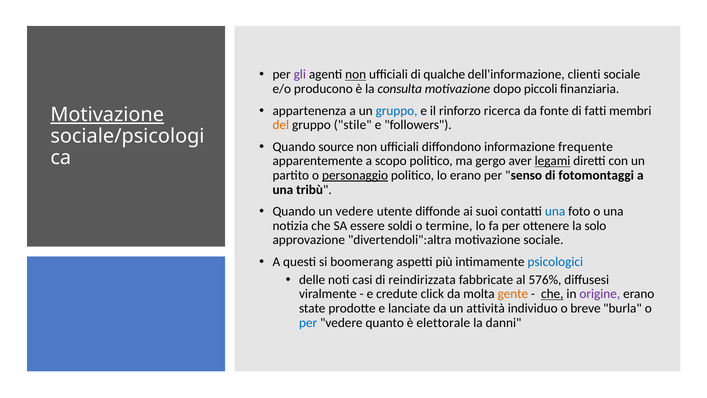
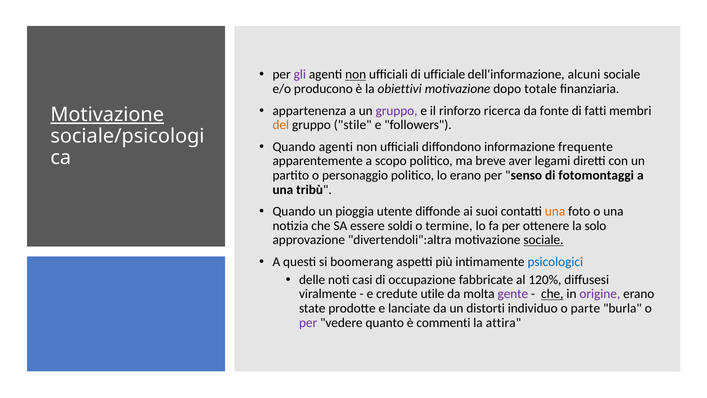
qualche: qualche -> ufficiale
clienti: clienti -> alcuni
consulta: consulta -> obiettivi
piccoli: piccoli -> totale
gruppo at (397, 111) colour: blue -> purple
Quando source: source -> agenti
gergo: gergo -> breve
legami underline: present -> none
personaggio underline: present -> none
un vedere: vedere -> pioggia
una at (555, 211) colour: blue -> orange
sociale at (543, 240) underline: none -> present
reindirizzata: reindirizzata -> occupazione
576%: 576% -> 120%
click: click -> utile
gente colour: orange -> purple
attività: attività -> distorti
breve: breve -> parte
per at (308, 322) colour: blue -> purple
elettorale: elettorale -> commenti
danni: danni -> attira
